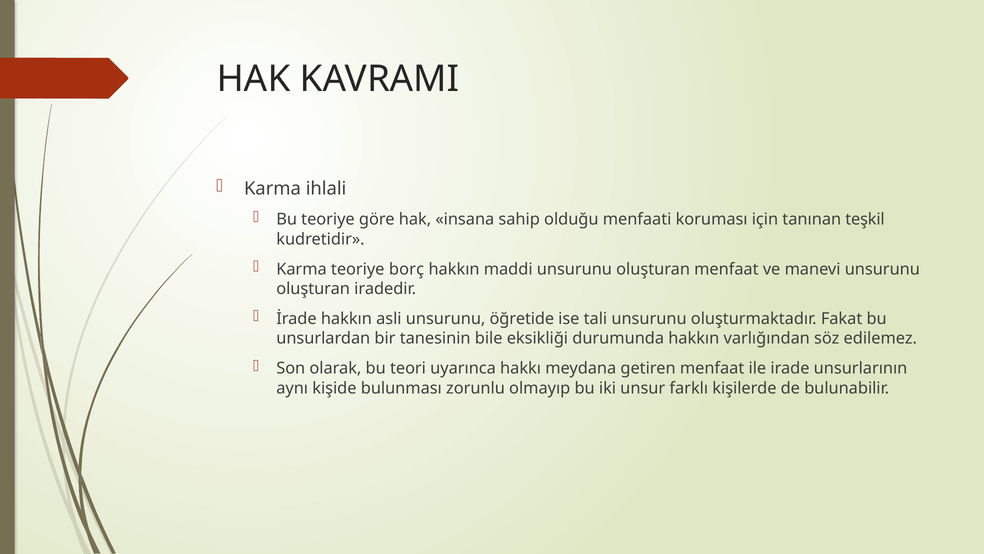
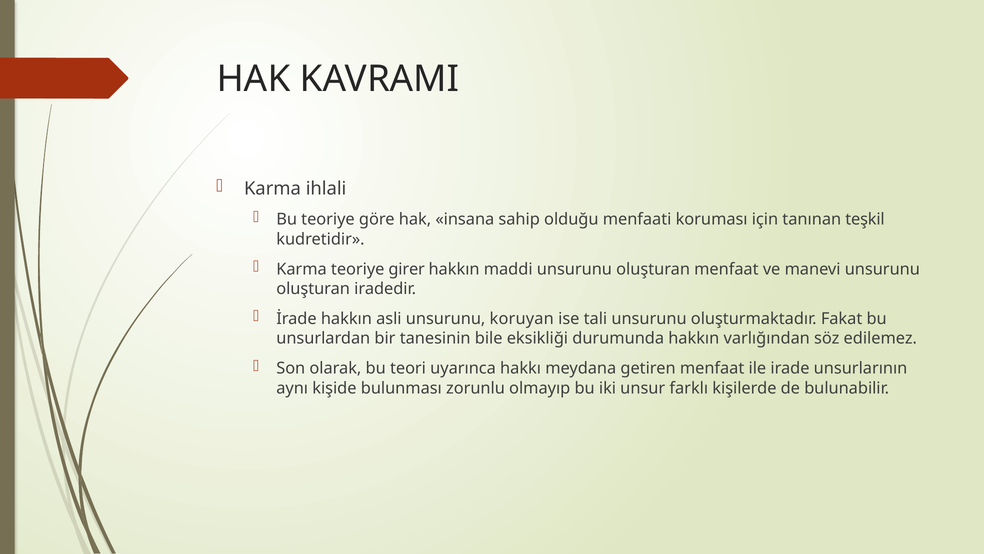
borç: borç -> girer
öğretide: öğretide -> koruyan
